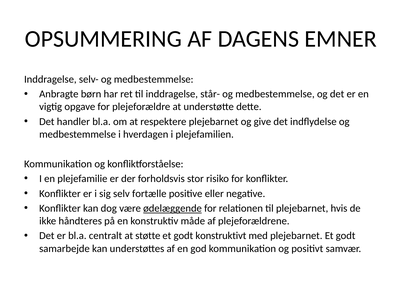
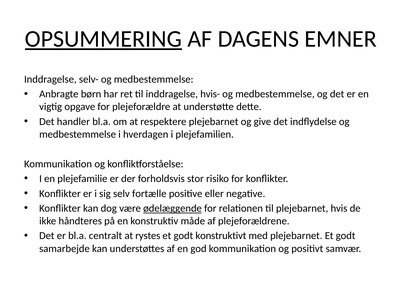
OPSUMMERING underline: none -> present
står-: står- -> hvis-
støtte: støtte -> rystes
